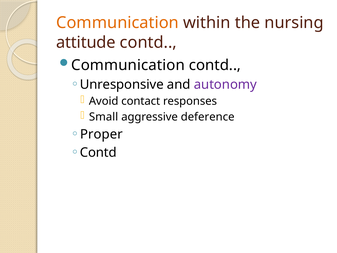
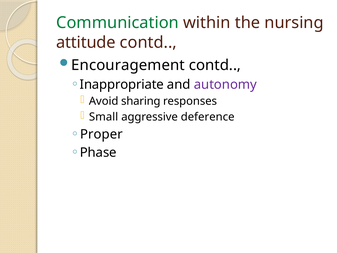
Communication at (118, 23) colour: orange -> green
Communication at (128, 65): Communication -> Encouragement
Unresponsive: Unresponsive -> Inappropriate
contact: contact -> sharing
Contd at (98, 152): Contd -> Phase
